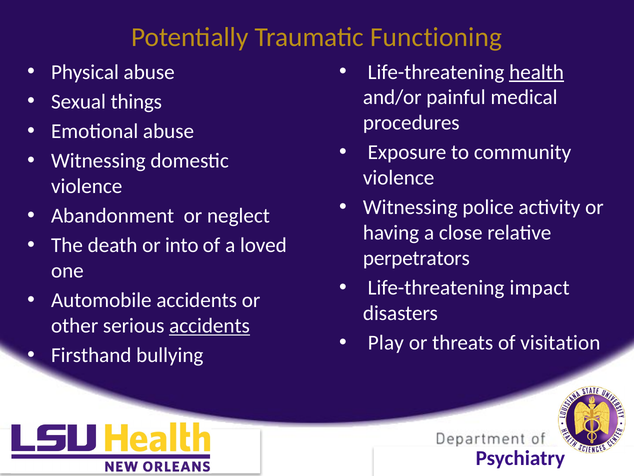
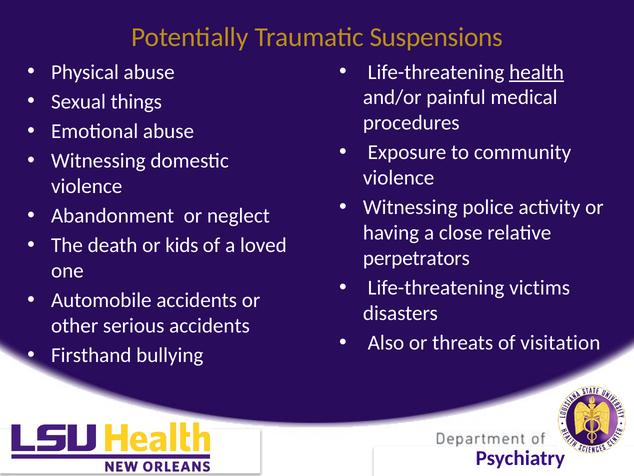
Functioning: Functioning -> Suspensions
into: into -> kids
impact: impact -> victims
accidents at (210, 325) underline: present -> none
Play: Play -> Also
